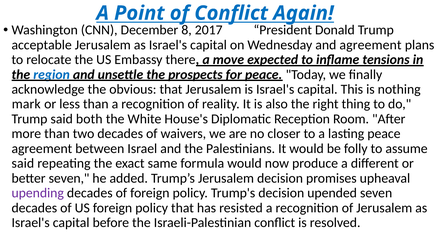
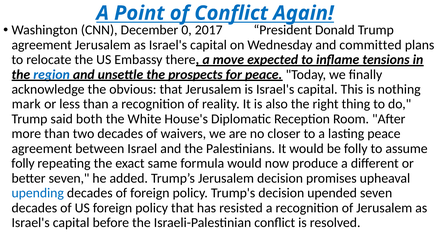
8: 8 -> 0
acceptable at (42, 45): acceptable -> agreement
and agreement: agreement -> committed
said at (23, 163): said -> folly
upending colour: purple -> blue
